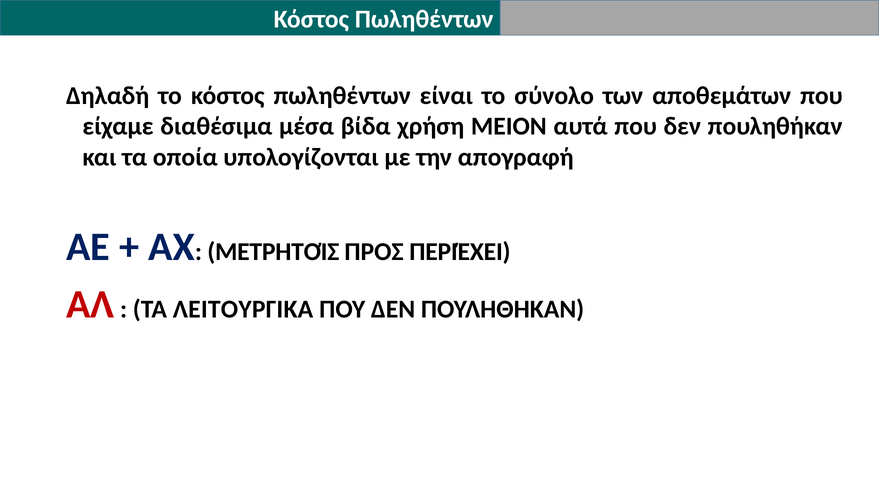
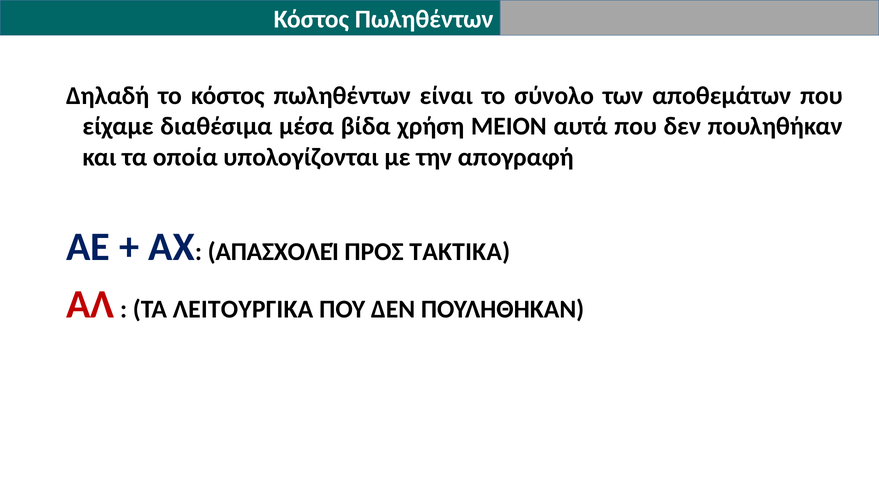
ΜΕΤΡΗΤΟΊΣ: ΜΕΤΡΗΤΟΊΣ -> ΑΠΑΣΧΟΛΕΊ
ΠΕΡΙΈΧΕΙ: ΠΕΡΙΈΧΕΙ -> ΤΑΚΤΙΚΑ
